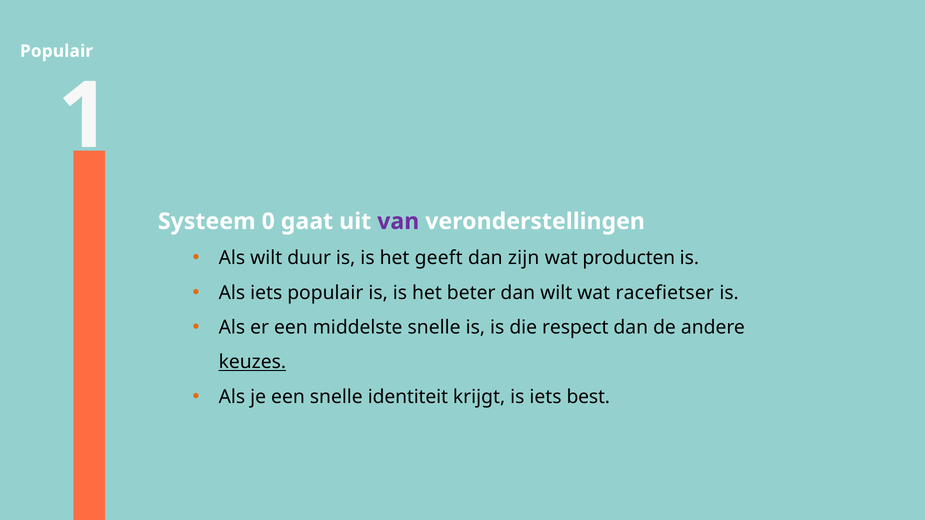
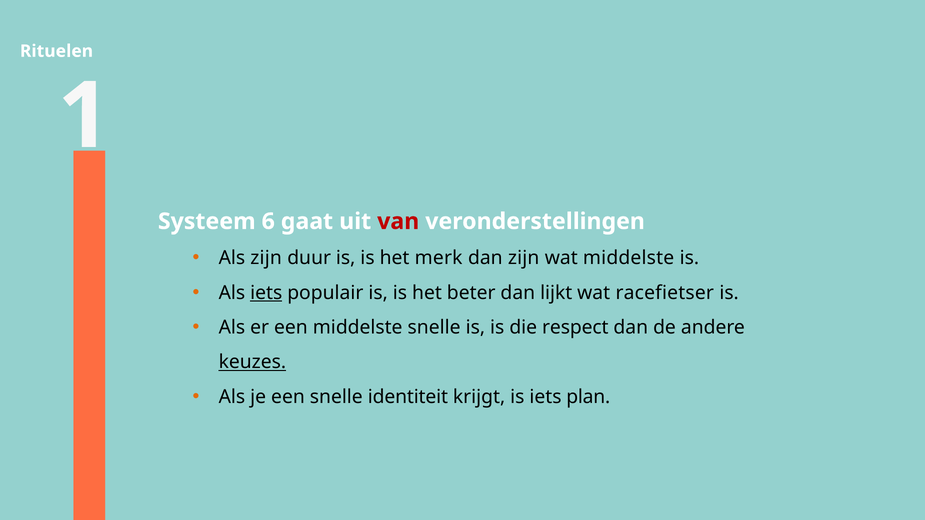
Populair at (56, 51): Populair -> Rituelen
0: 0 -> 6
van colour: purple -> red
Als wilt: wilt -> zijn
geeft: geeft -> merk
wat producten: producten -> middelste
iets at (266, 293) underline: none -> present
dan wilt: wilt -> lijkt
best: best -> plan
